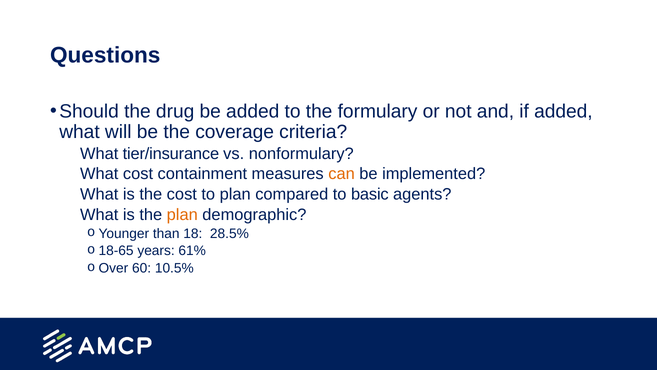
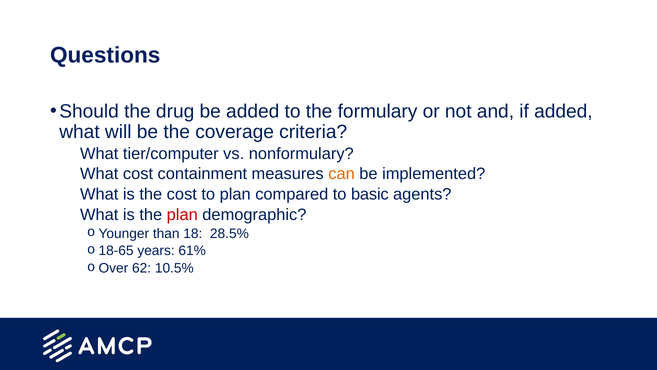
tier/insurance: tier/insurance -> tier/computer
plan at (182, 214) colour: orange -> red
60: 60 -> 62
